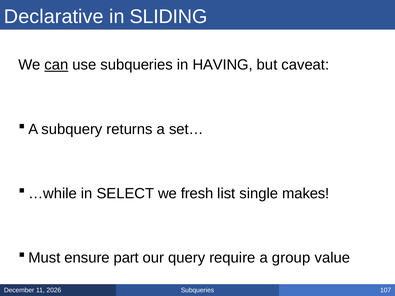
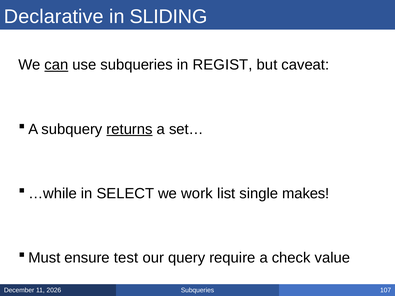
HAVING: HAVING -> REGIST
returns underline: none -> present
fresh: fresh -> work
part: part -> test
group: group -> check
